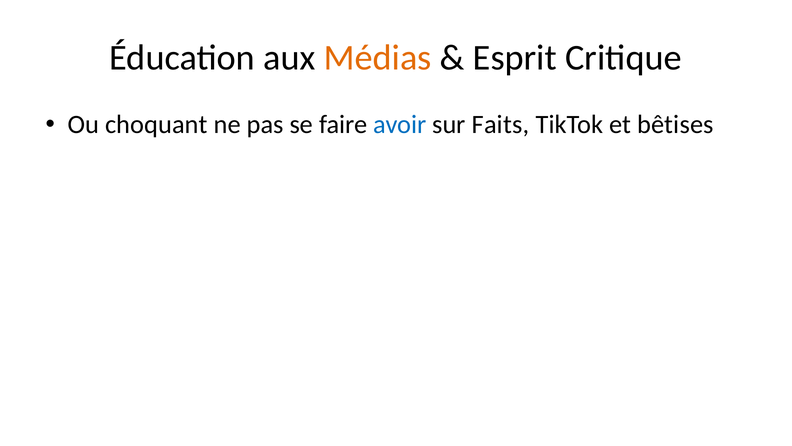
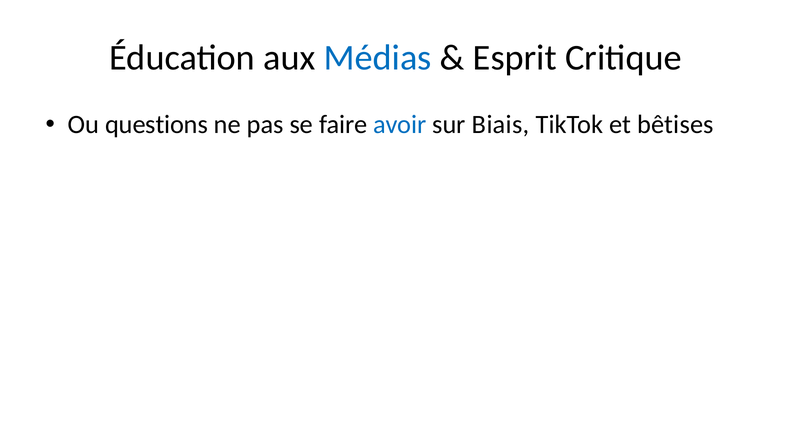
Médias colour: orange -> blue
choquant: choquant -> questions
Faits: Faits -> Biais
